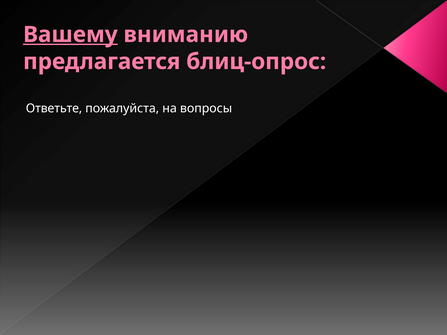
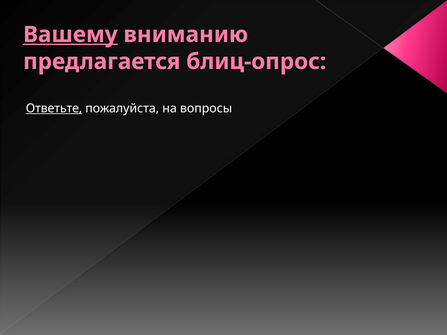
Ответьте underline: none -> present
